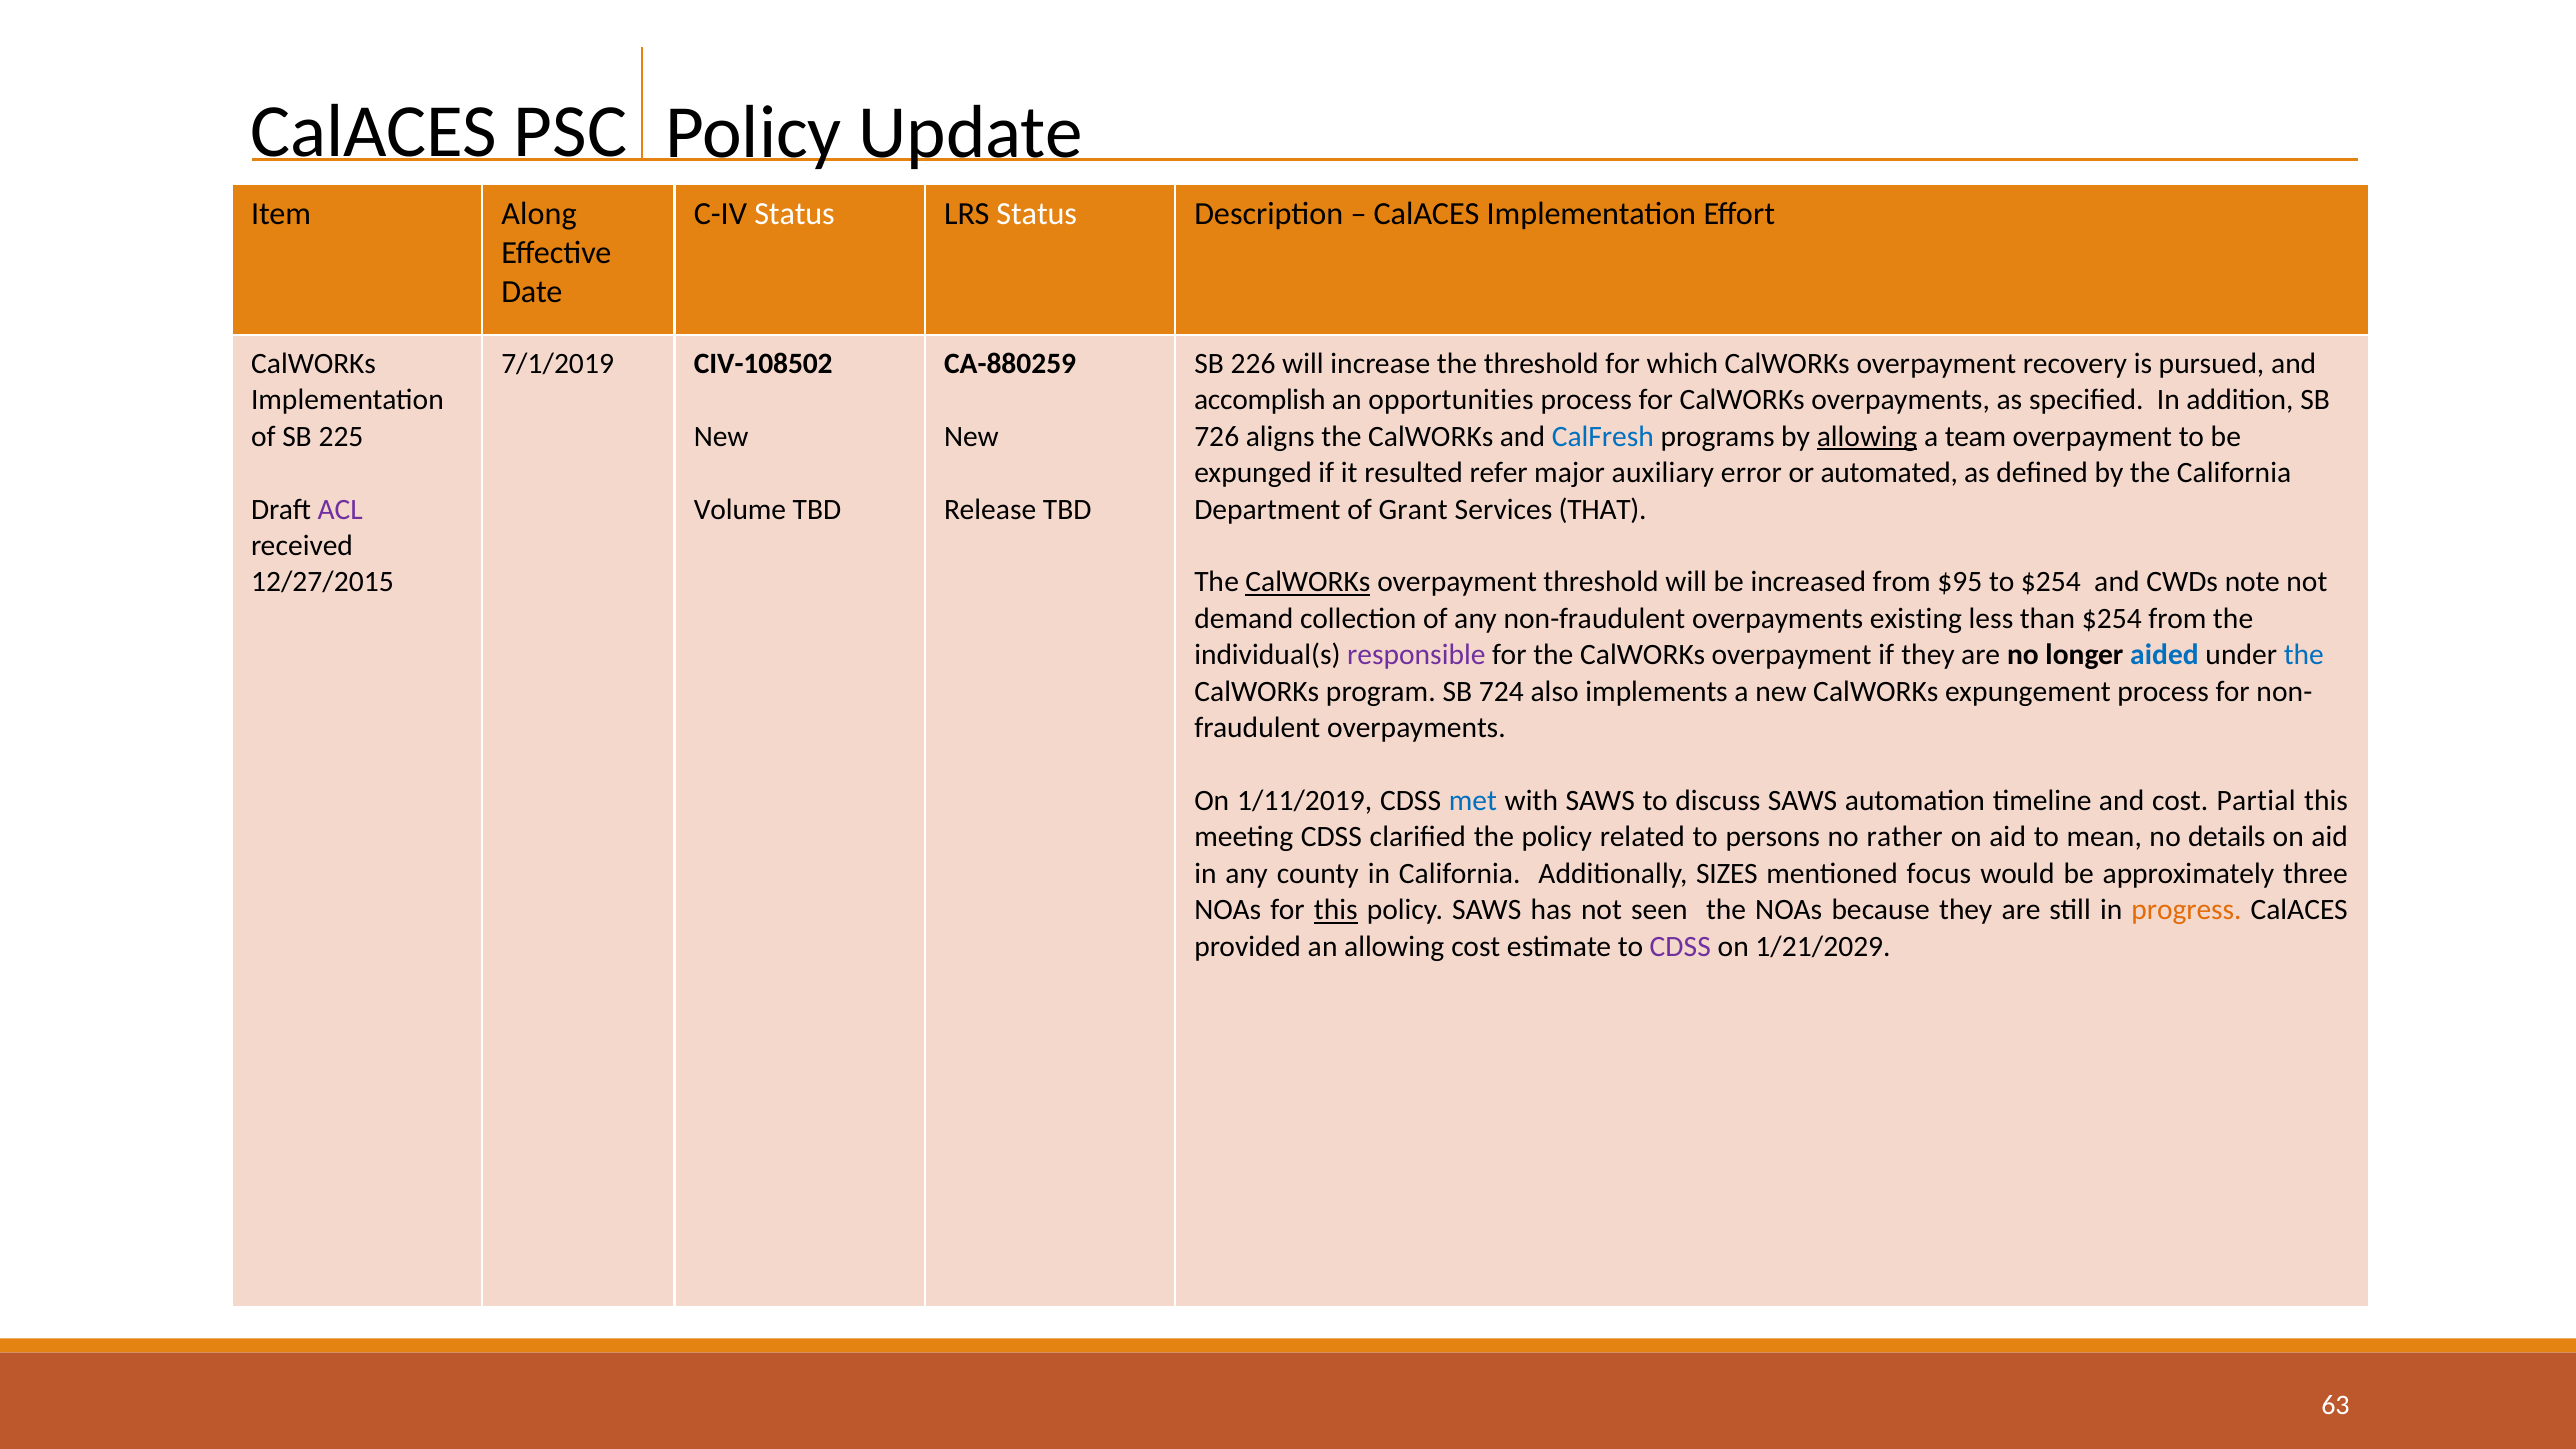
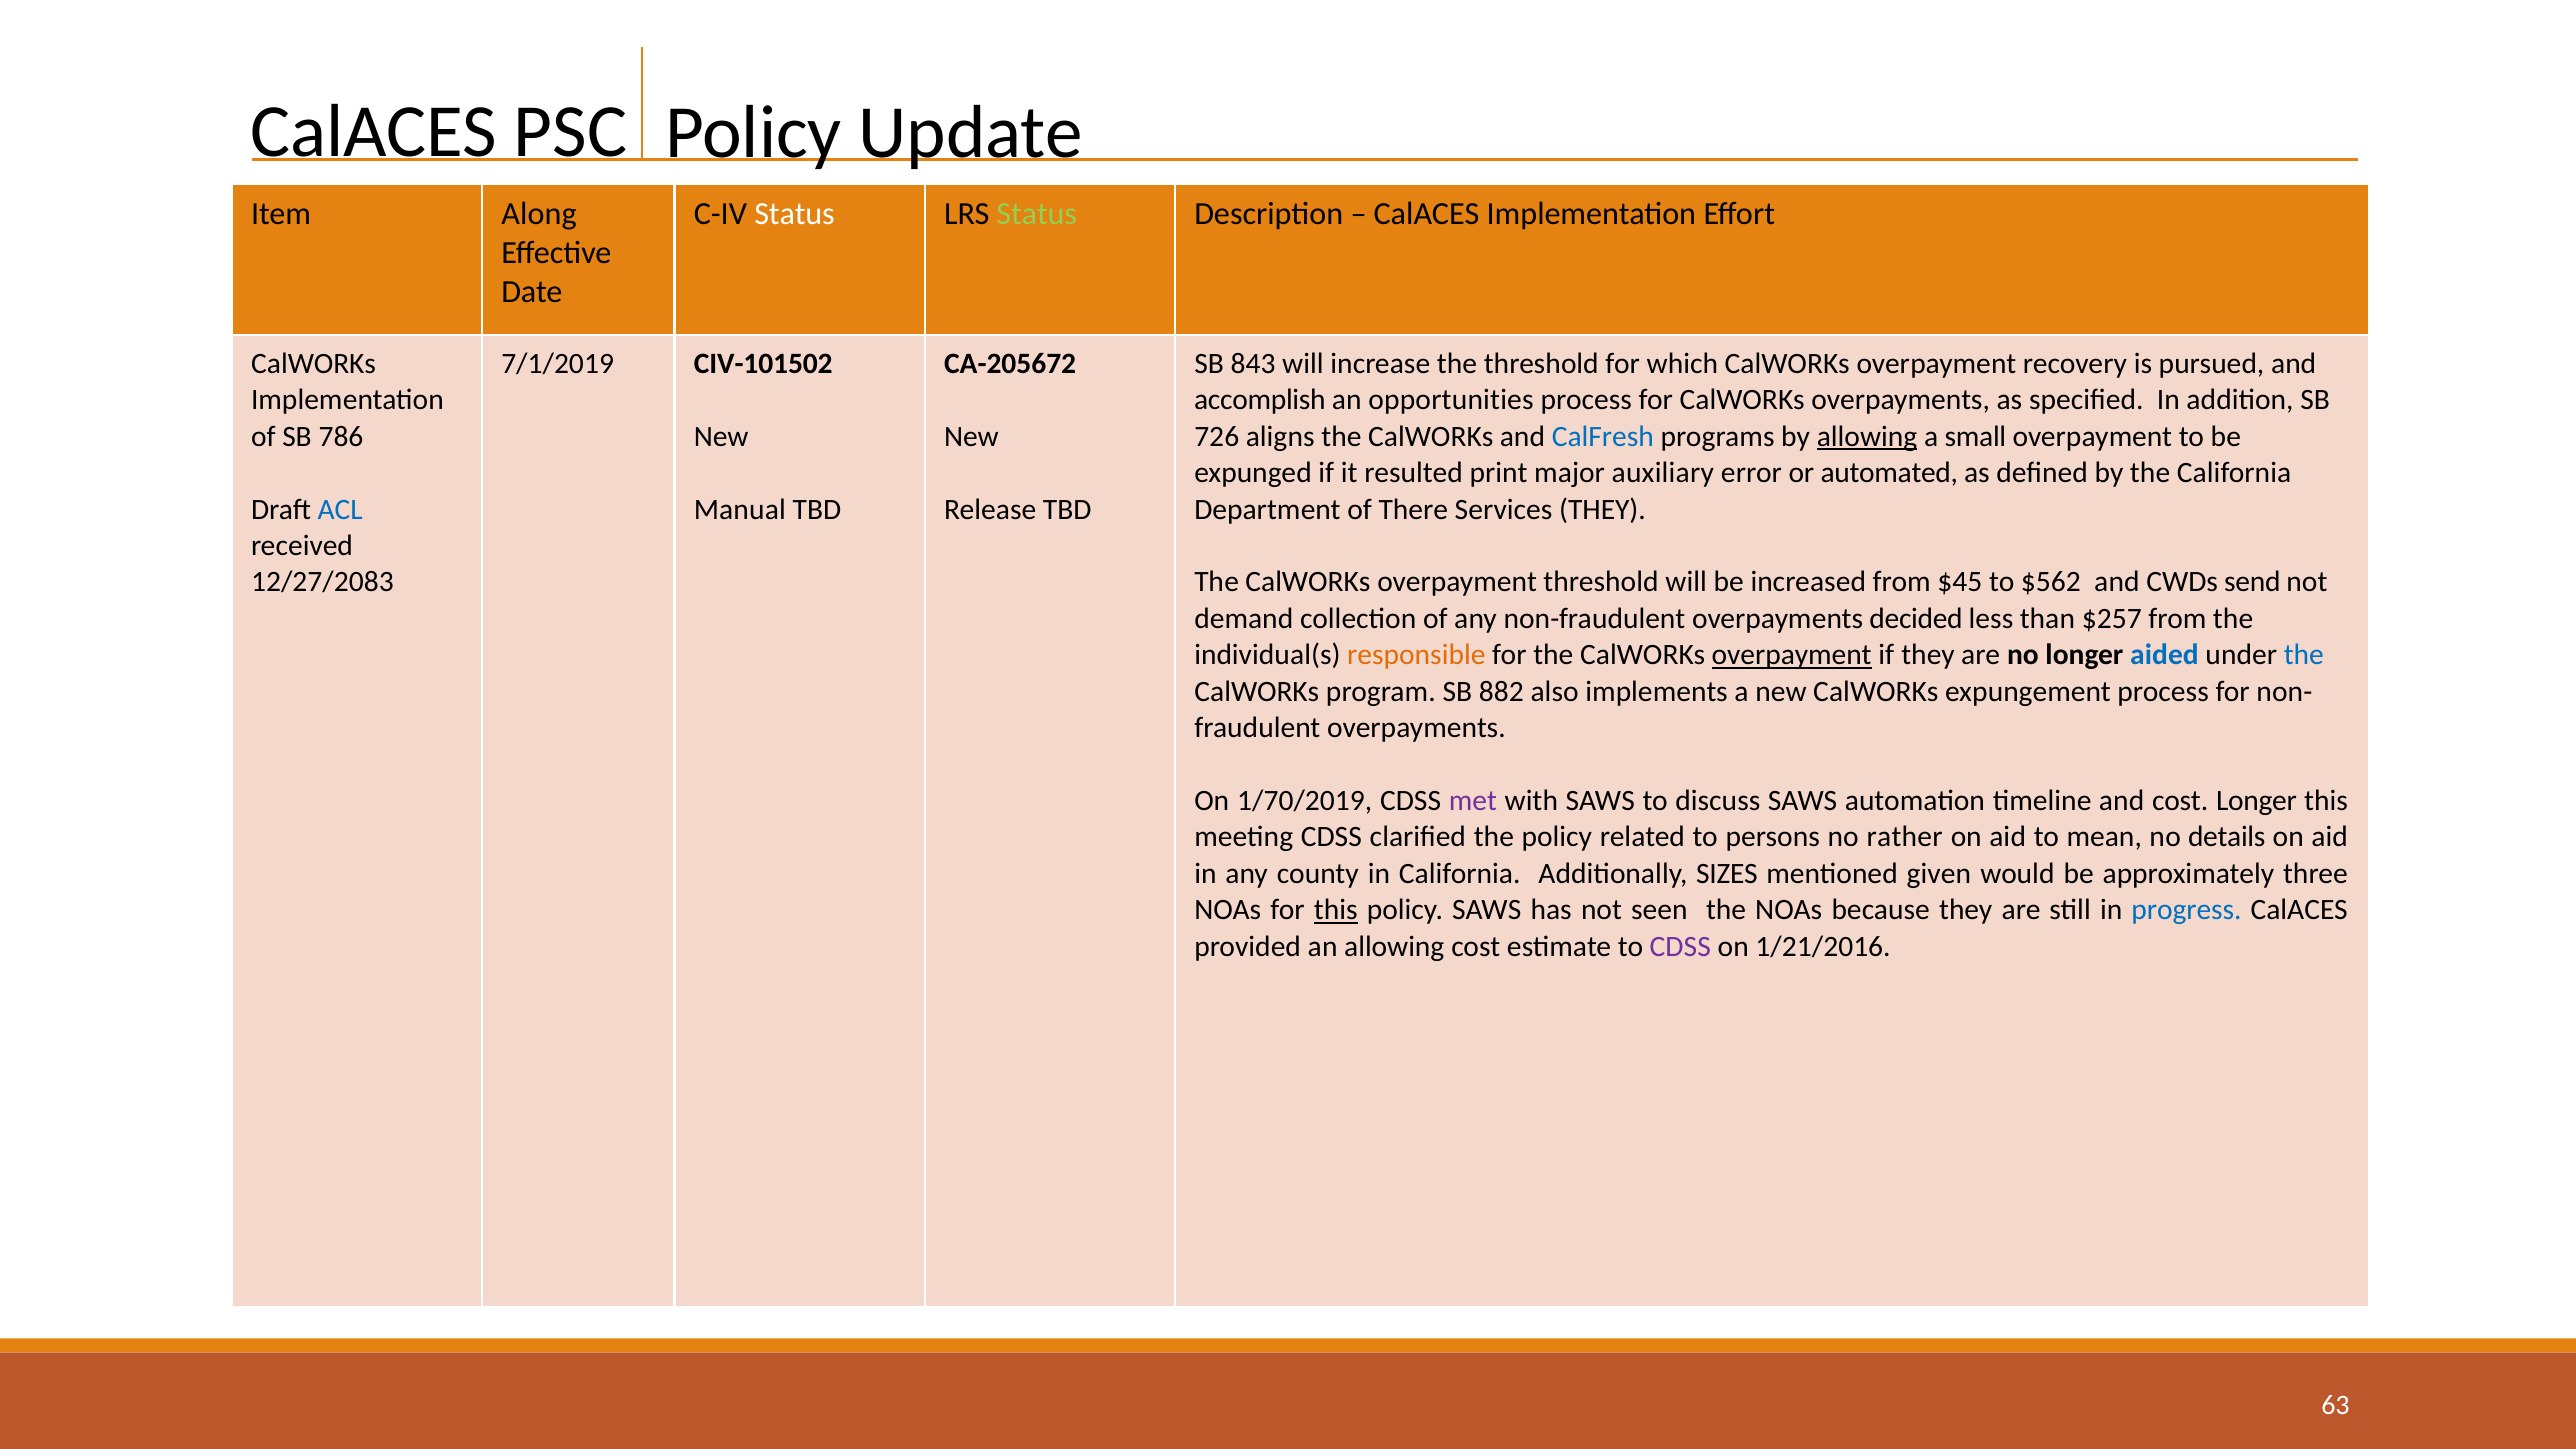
Status at (1037, 214) colour: white -> light green
CIV-108502: CIV-108502 -> CIV-101502
CA-880259: CA-880259 -> CA-205672
226: 226 -> 843
225: 225 -> 786
team: team -> small
refer: refer -> print
ACL colour: purple -> blue
Volume: Volume -> Manual
Grant: Grant -> There
Services THAT: THAT -> THEY
12/27/2015: 12/27/2015 -> 12/27/2083
CalWORKs at (1308, 582) underline: present -> none
$95: $95 -> $45
to $254: $254 -> $562
note: note -> send
existing: existing -> decided
than $254: $254 -> $257
responsible colour: purple -> orange
overpayment at (1792, 655) underline: none -> present
724: 724 -> 882
1/11/2019: 1/11/2019 -> 1/70/2019
met colour: blue -> purple
cost Partial: Partial -> Longer
focus: focus -> given
progress colour: orange -> blue
1/21/2029: 1/21/2029 -> 1/21/2016
